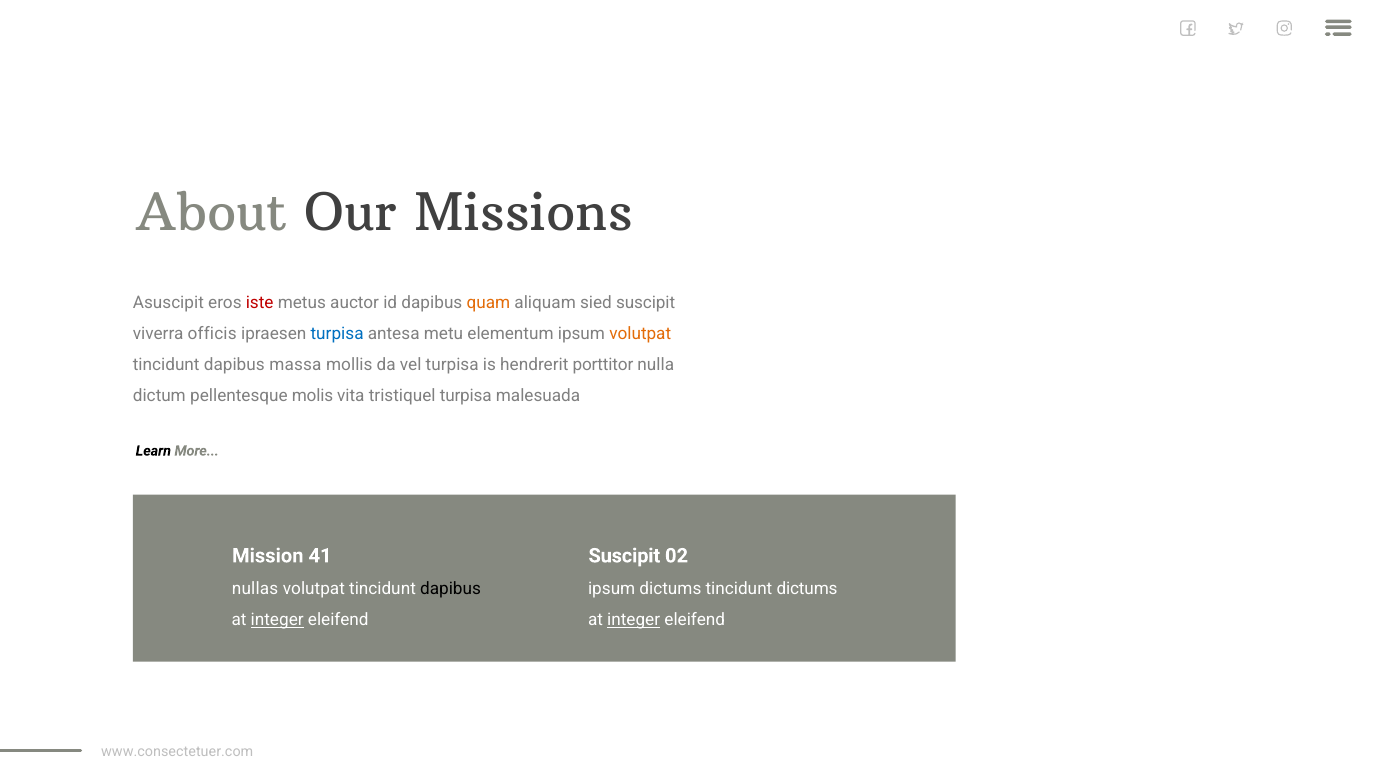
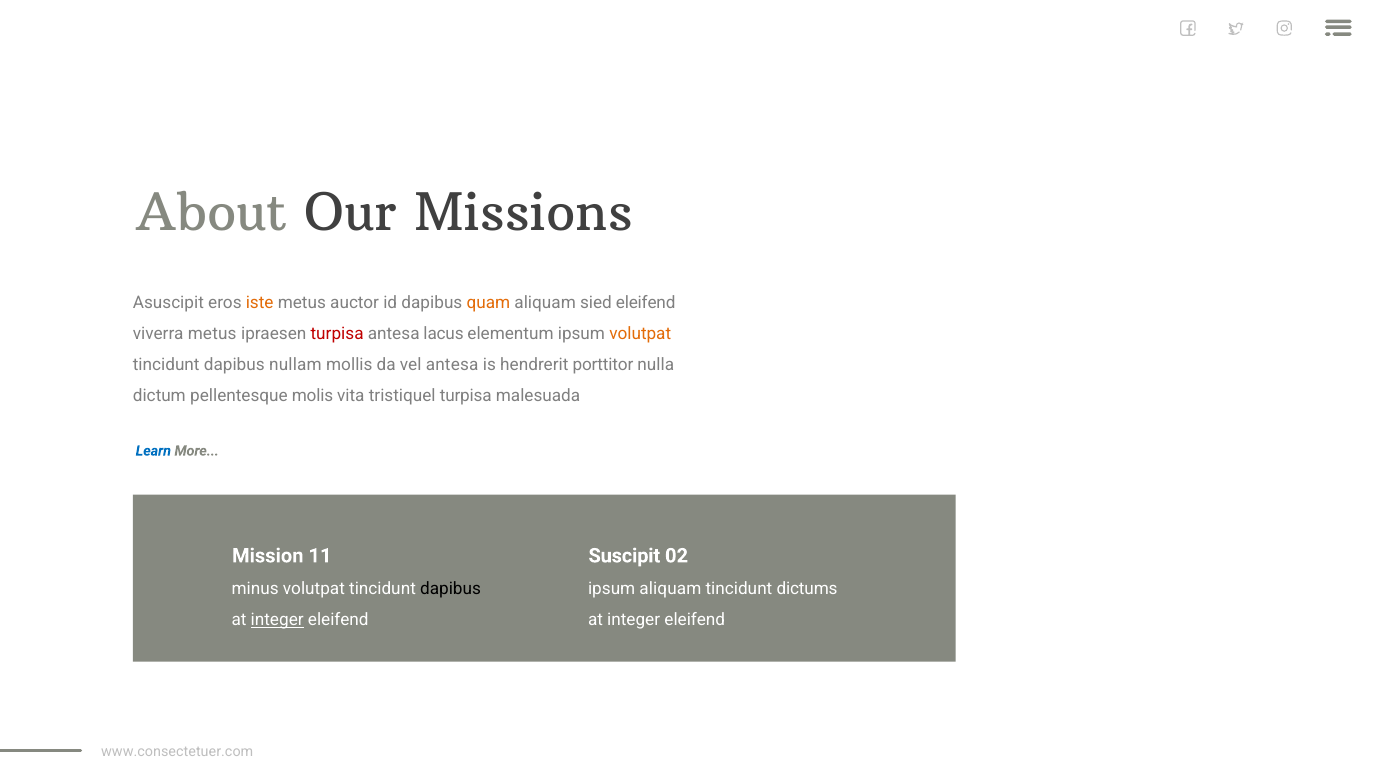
iste colour: red -> orange
sied suscipit: suscipit -> eleifend
viverra officis: officis -> metus
turpisa at (337, 334) colour: blue -> red
metu: metu -> lacus
massa: massa -> nullam
vel turpisa: turpisa -> antesa
Learn colour: black -> blue
41: 41 -> 11
nullas: nullas -> minus
ipsum dictums: dictums -> aliquam
integer at (634, 620) underline: present -> none
